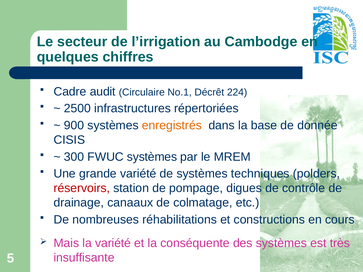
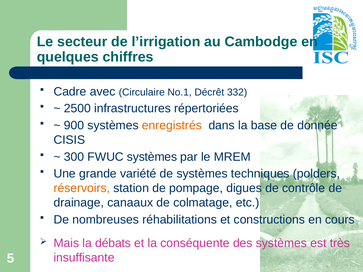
audit: audit -> avec
224: 224 -> 332
réservoirs colour: red -> orange
la variété: variété -> débats
